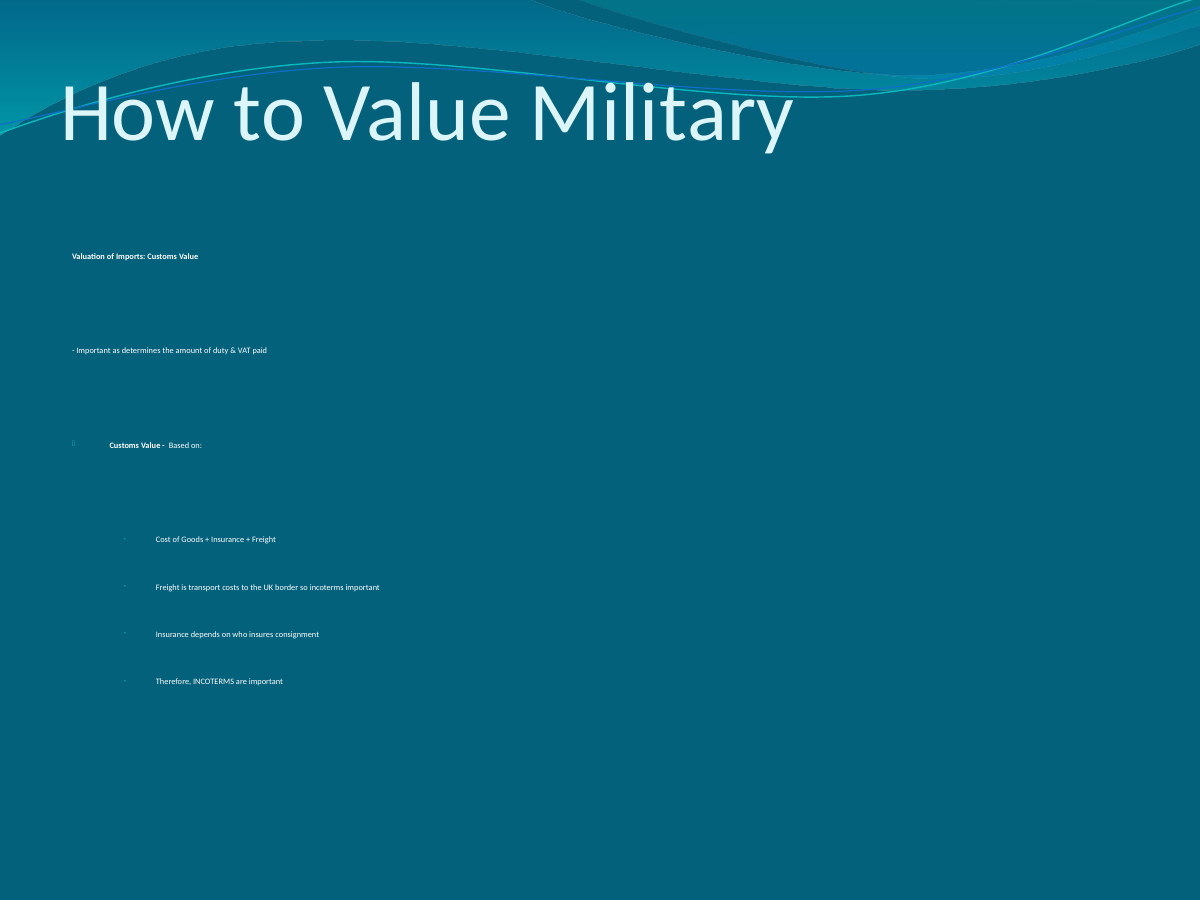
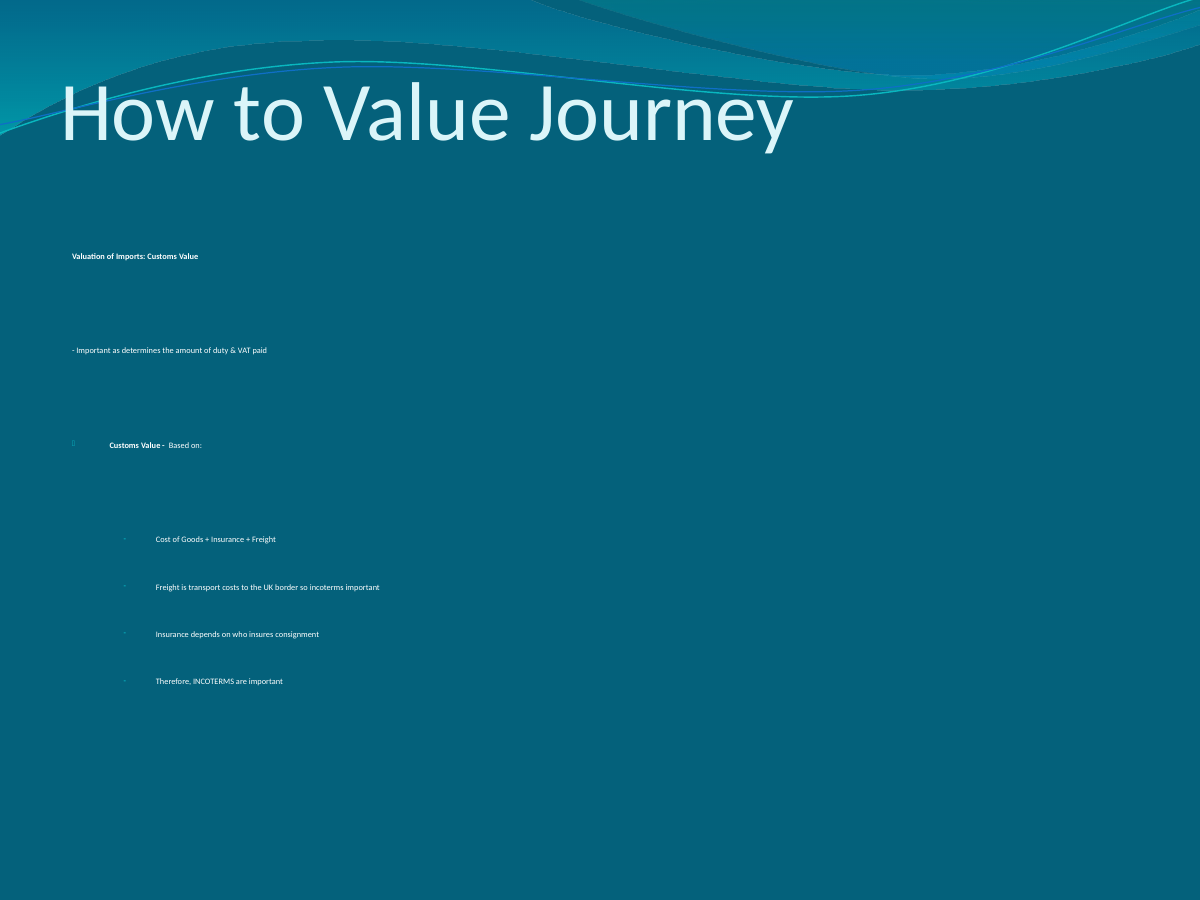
Military: Military -> Journey
